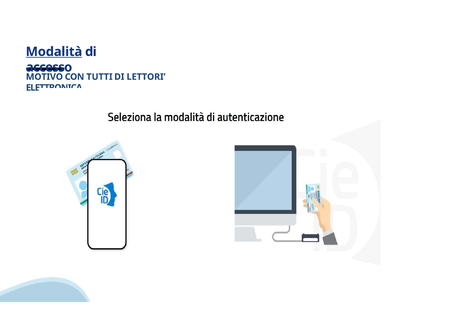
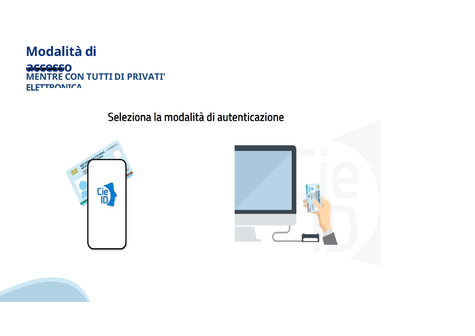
Modalità underline: present -> none
MOTIVO: MOTIVO -> MENTRE
LETTORI: LETTORI -> PRIVATI
